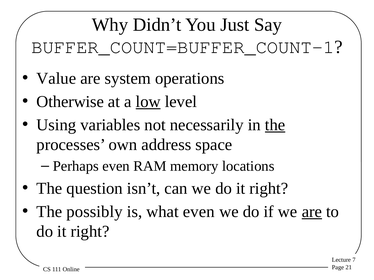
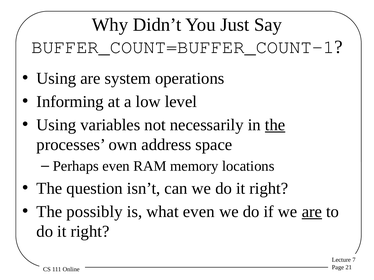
Value at (56, 78): Value -> Using
Otherwise: Otherwise -> Informing
low underline: present -> none
